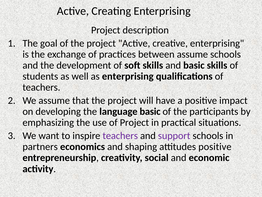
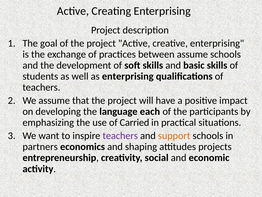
language basic: basic -> each
of Project: Project -> Carried
support colour: purple -> orange
attitudes positive: positive -> projects
